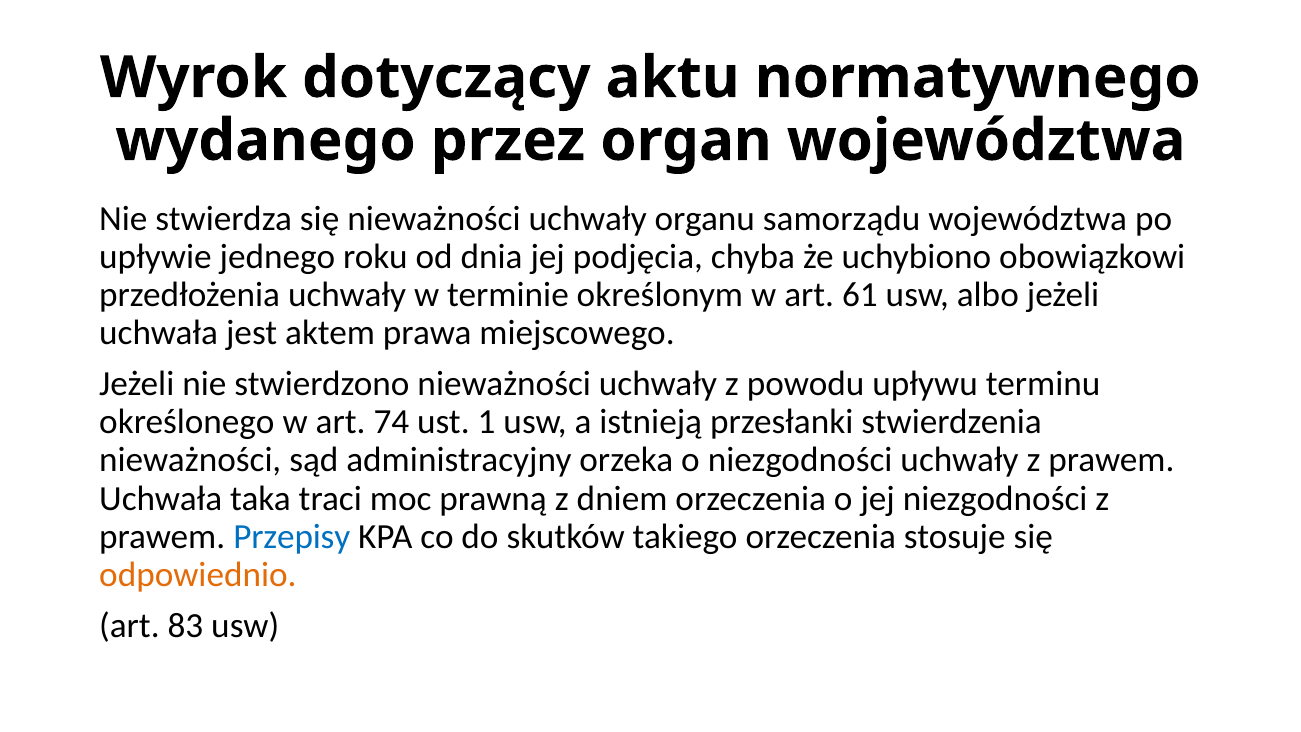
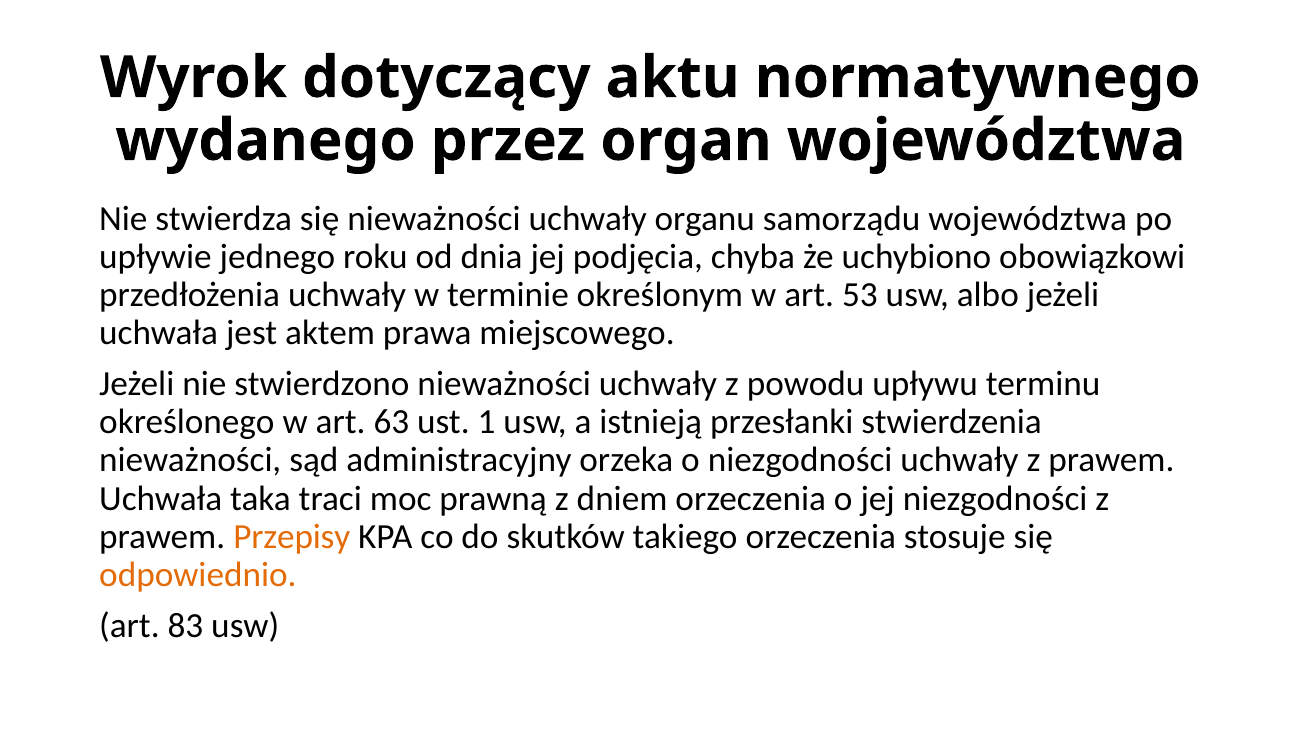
61: 61 -> 53
74: 74 -> 63
Przepisy colour: blue -> orange
